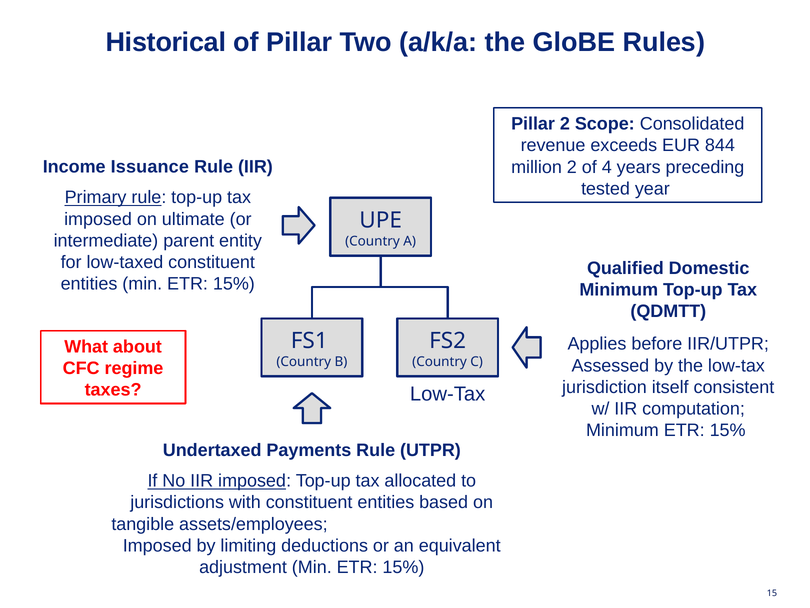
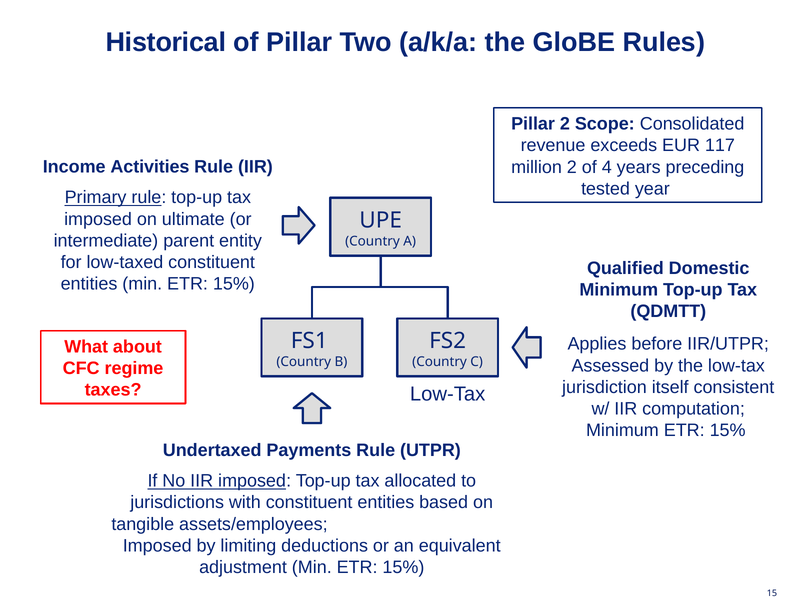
844: 844 -> 117
Issuance: Issuance -> Activities
